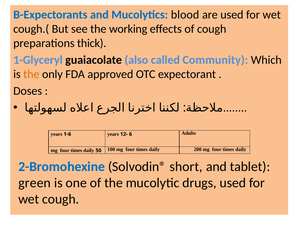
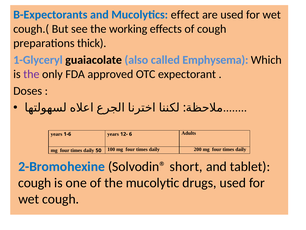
blood: blood -> effect
Community: Community -> Emphysema
the at (31, 74) colour: orange -> purple
green at (35, 182): green -> cough
